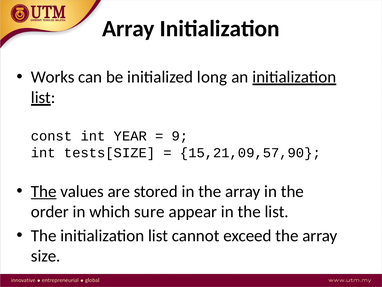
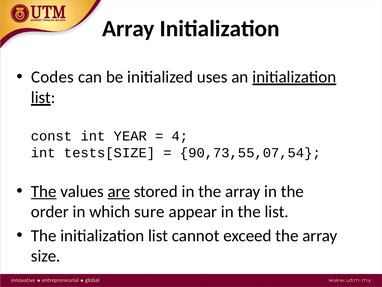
Works: Works -> Codes
long: long -> uses
9: 9 -> 4
15,21,09,57,90: 15,21,09,57,90 -> 90,73,55,07,54
are underline: none -> present
